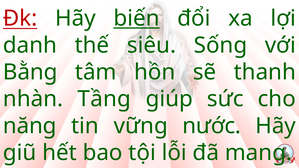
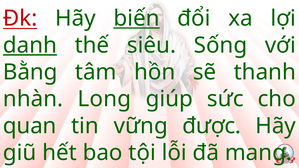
danh underline: none -> present
Tầng: Tầng -> Long
năng: năng -> quan
nước: nước -> được
